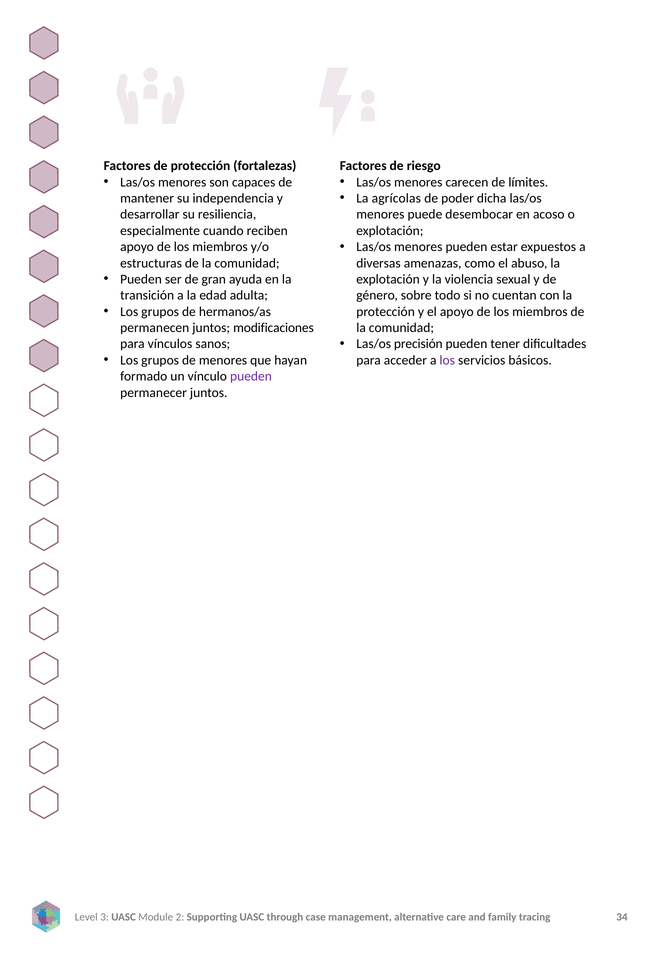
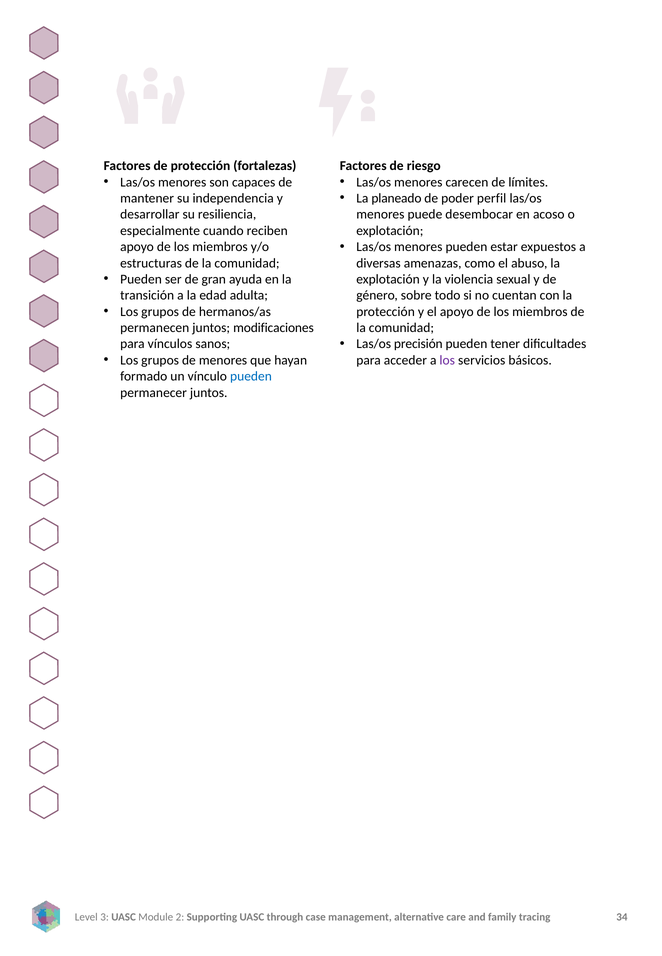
agrícolas: agrícolas -> planeado
dicha: dicha -> perfil
pueden at (251, 376) colour: purple -> blue
